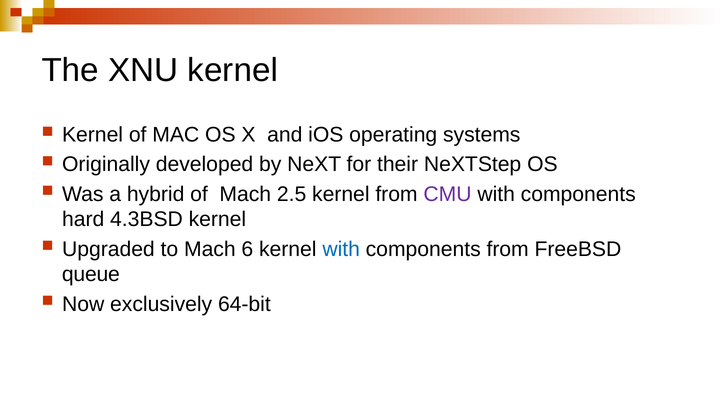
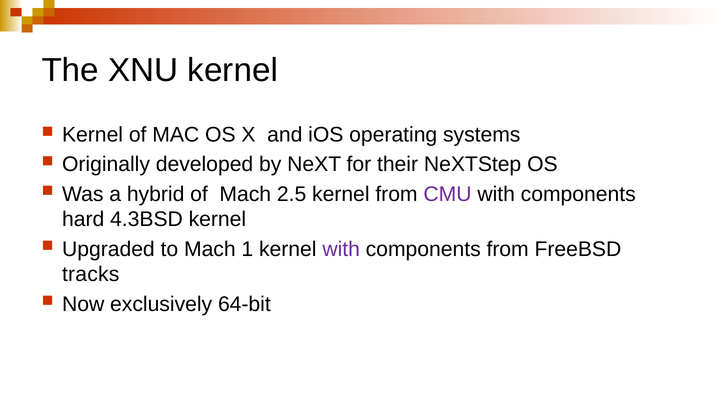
6: 6 -> 1
with at (341, 249) colour: blue -> purple
queue: queue -> tracks
